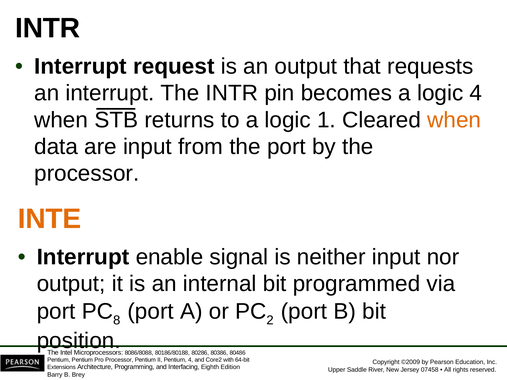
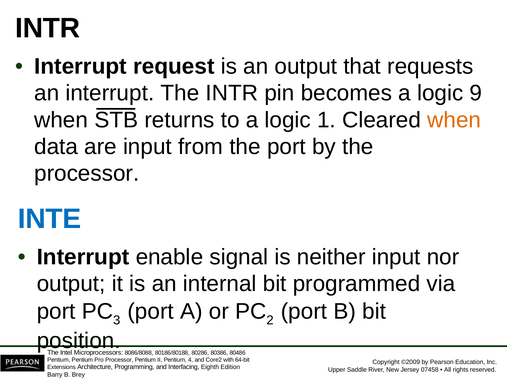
logic 4: 4 -> 9
INTE colour: orange -> blue
8: 8 -> 3
